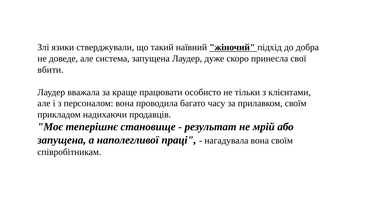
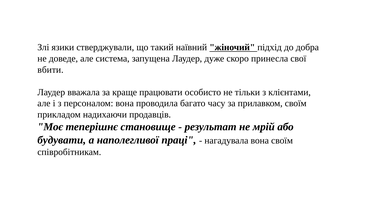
запущена at (62, 140): запущена -> будувати
